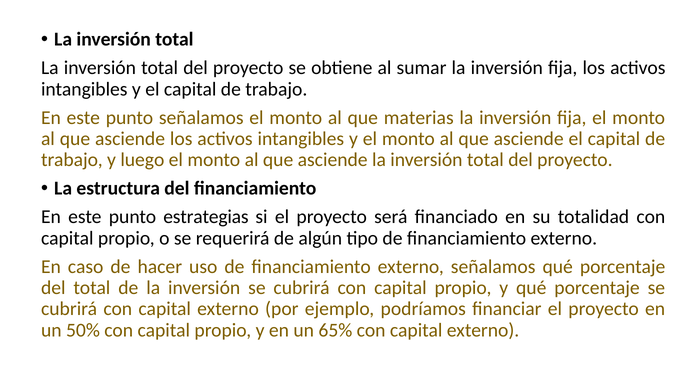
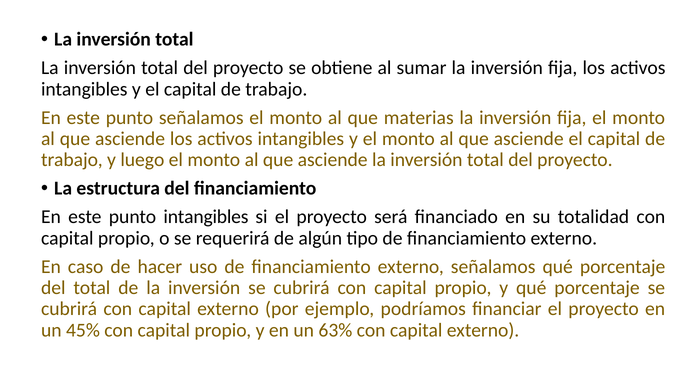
punto estrategias: estrategias -> intangibles
50%: 50% -> 45%
65%: 65% -> 63%
